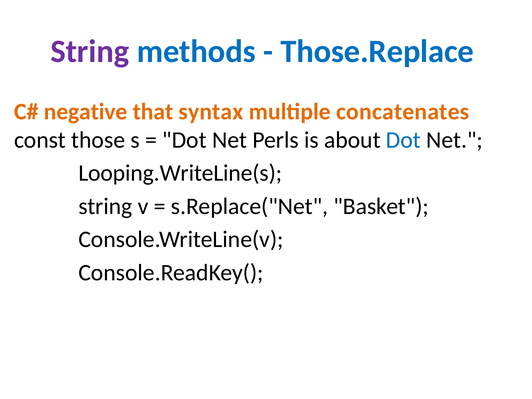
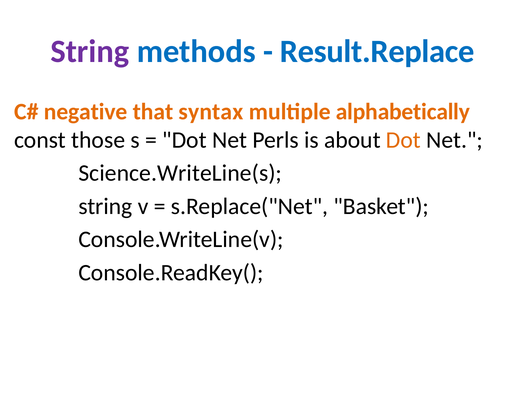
Those.Replace: Those.Replace -> Result.Replace
concatenates: concatenates -> alphabetically
Dot at (403, 140) colour: blue -> orange
Looping.WriteLine(s: Looping.WriteLine(s -> Science.WriteLine(s
